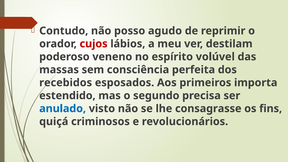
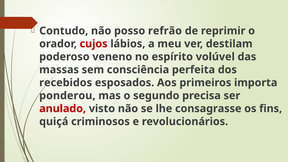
agudo: agudo -> refrão
estendido: estendido -> ponderou
anulado colour: blue -> red
